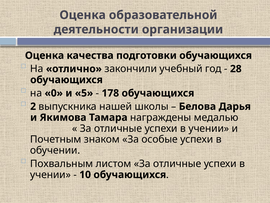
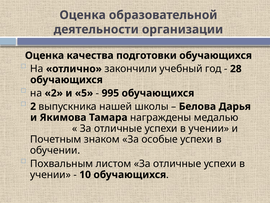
на 0: 0 -> 2
178: 178 -> 995
